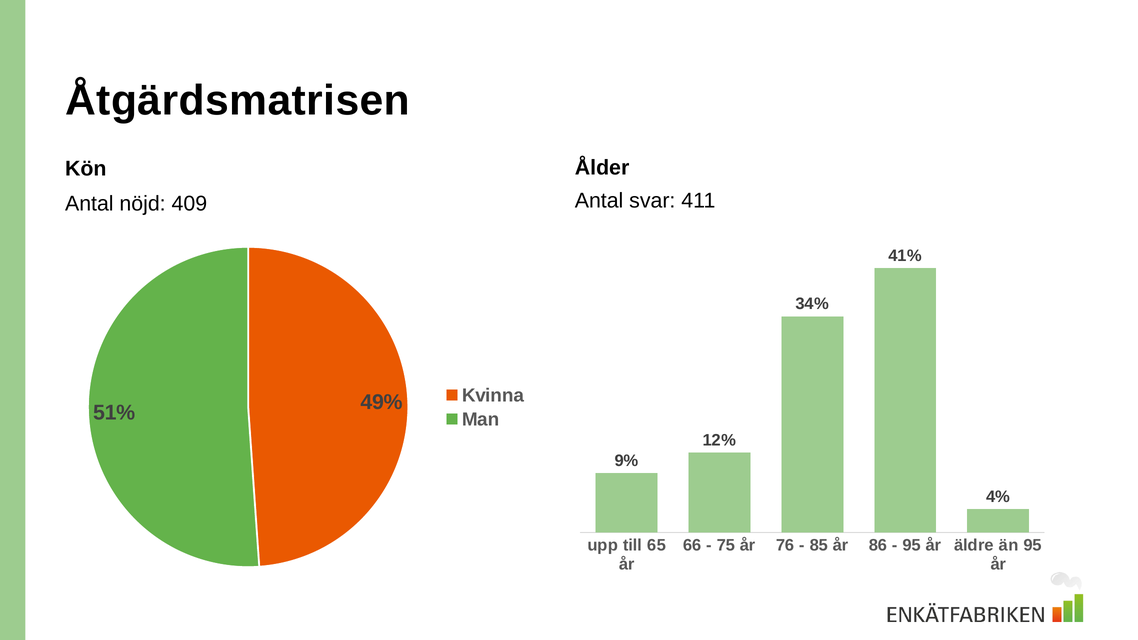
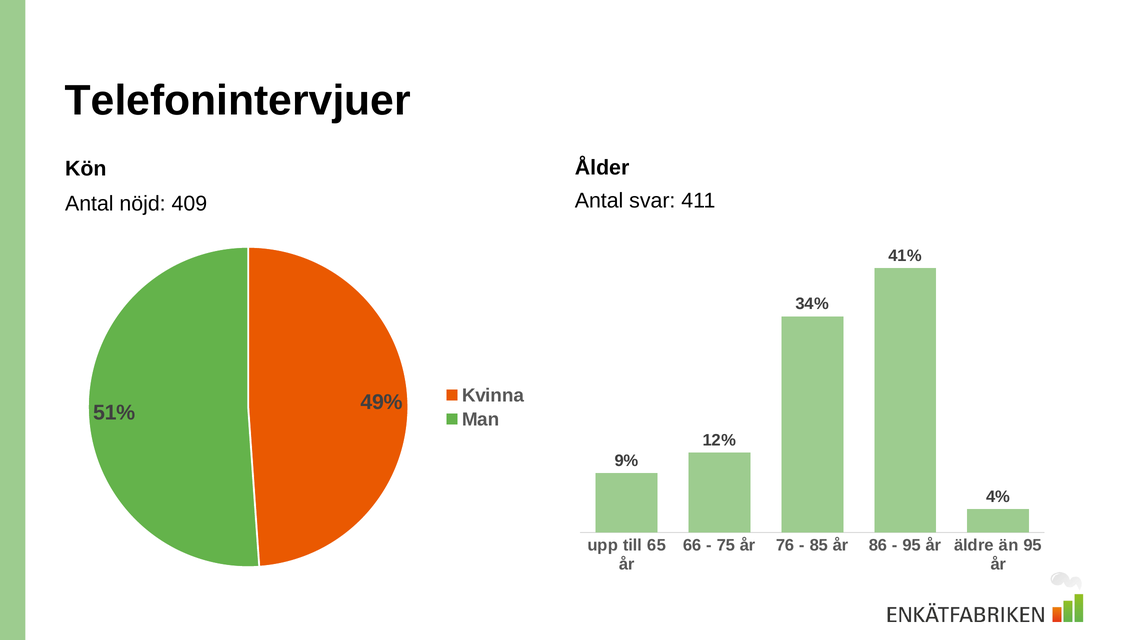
Åtgärdsmatrisen: Åtgärdsmatrisen -> Telefonintervjuer
